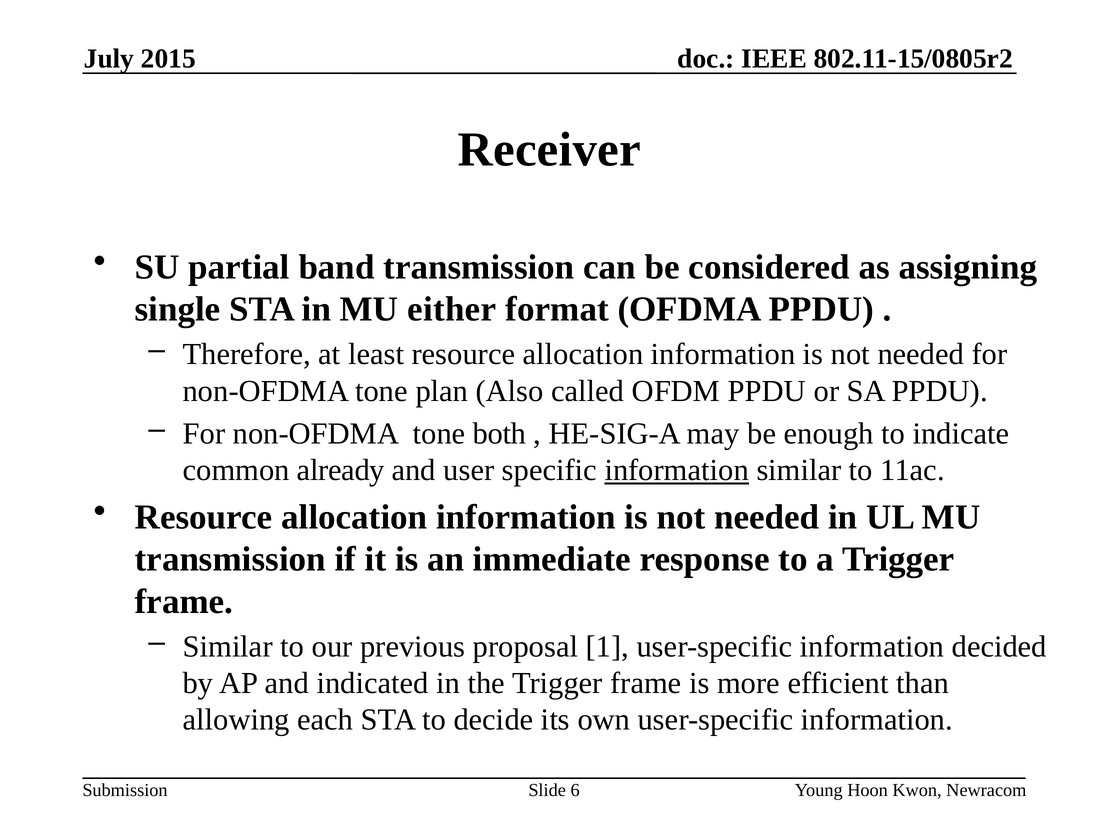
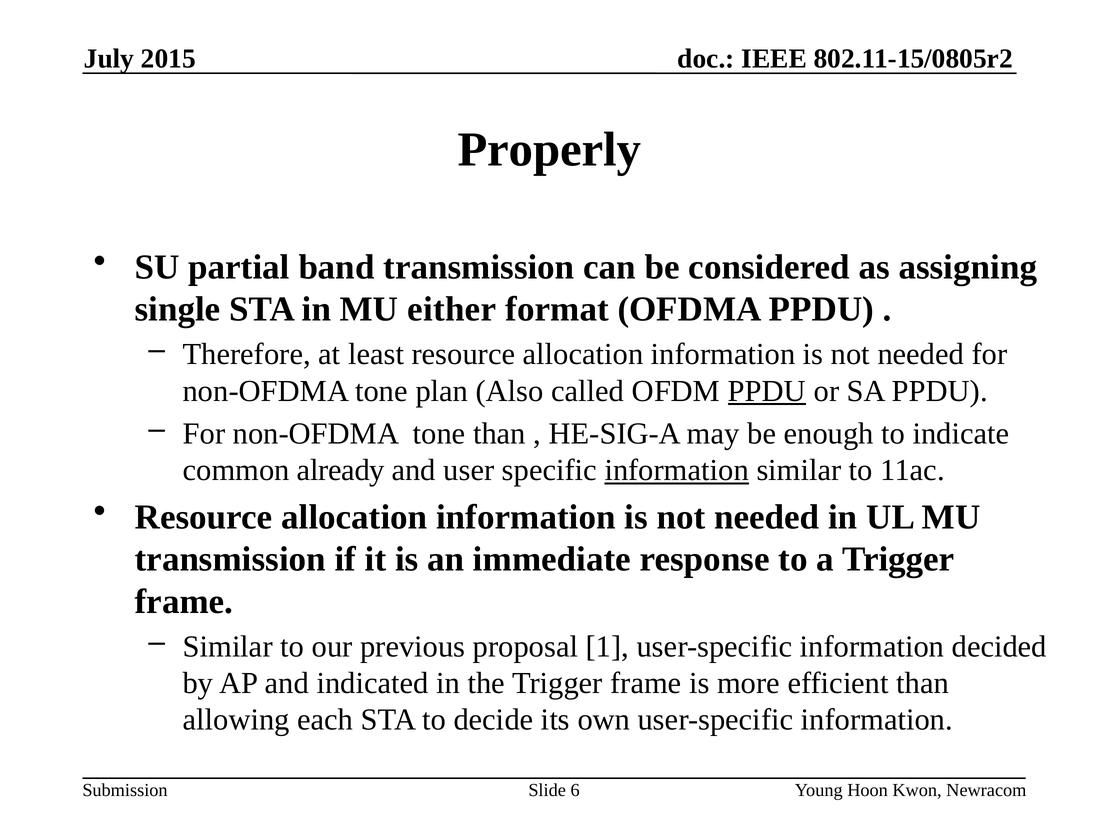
Receiver: Receiver -> Properly
PPDU at (767, 391) underline: none -> present
tone both: both -> than
